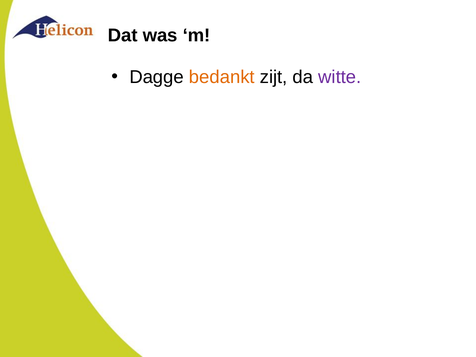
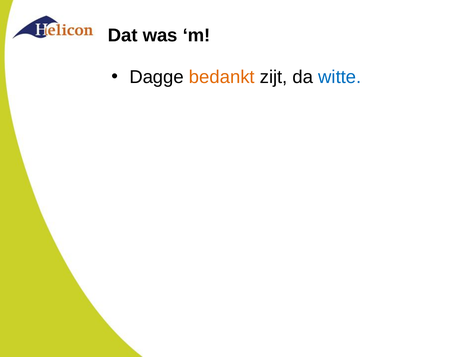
witte colour: purple -> blue
